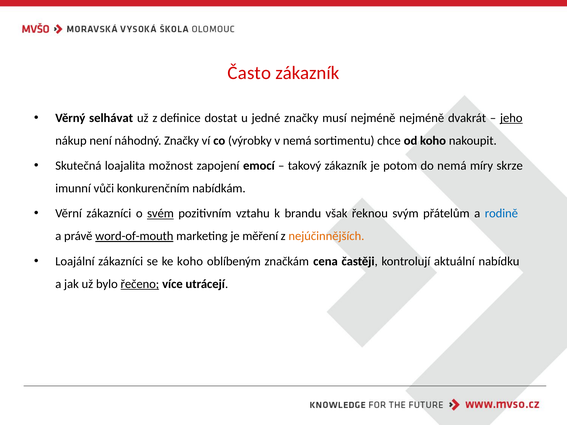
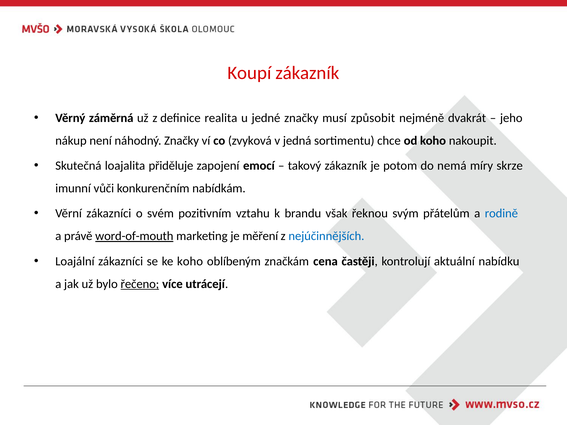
Často: Často -> Koupí
selhávat: selhávat -> záměrná
dostat: dostat -> realita
musí nejméně: nejméně -> způsobit
jeho underline: present -> none
výrobky: výrobky -> zvyková
v nemá: nemá -> jedná
možnost: možnost -> přiděluje
svém underline: present -> none
nejúčinnějších colour: orange -> blue
